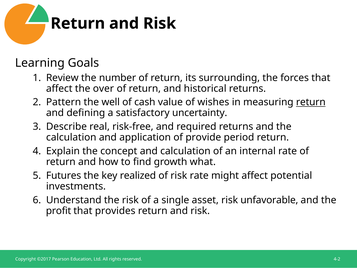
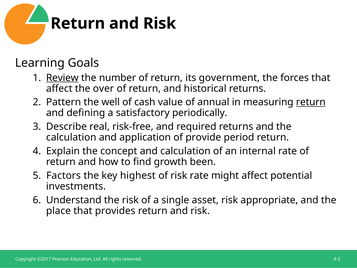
Review underline: none -> present
surrounding: surrounding -> government
wishes: wishes -> annual
uncertainty: uncertainty -> periodically
what: what -> been
Futures: Futures -> Factors
realized: realized -> highest
unfavorable: unfavorable -> appropriate
profit: profit -> place
